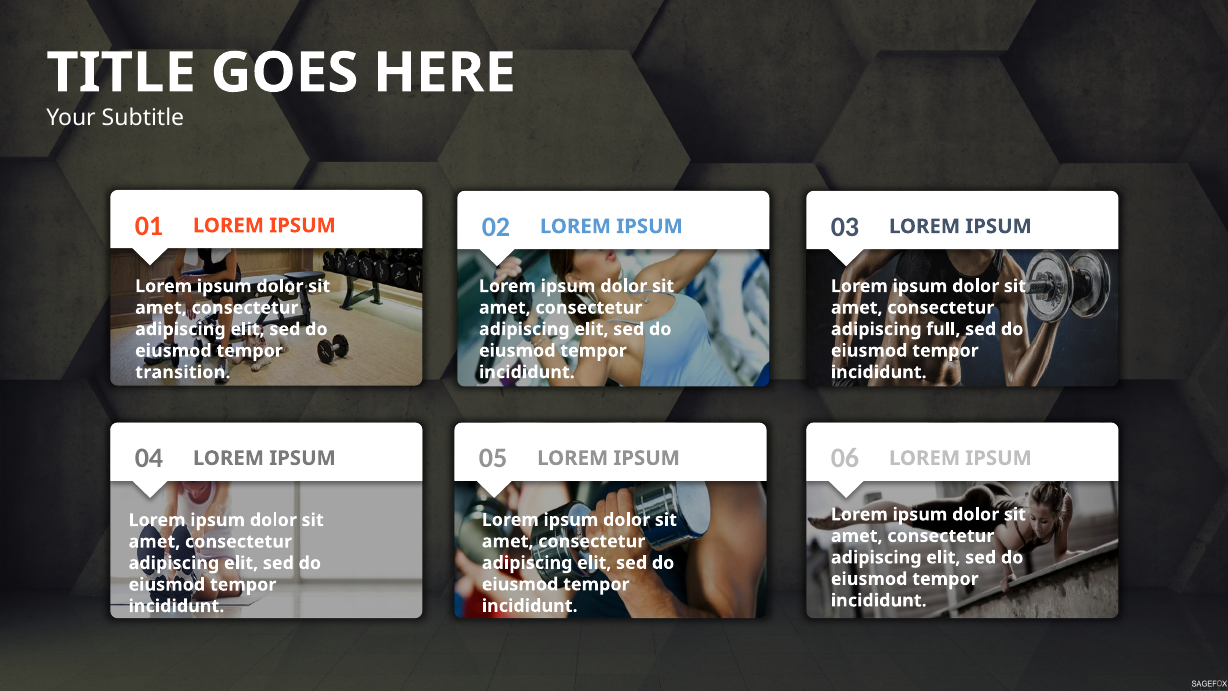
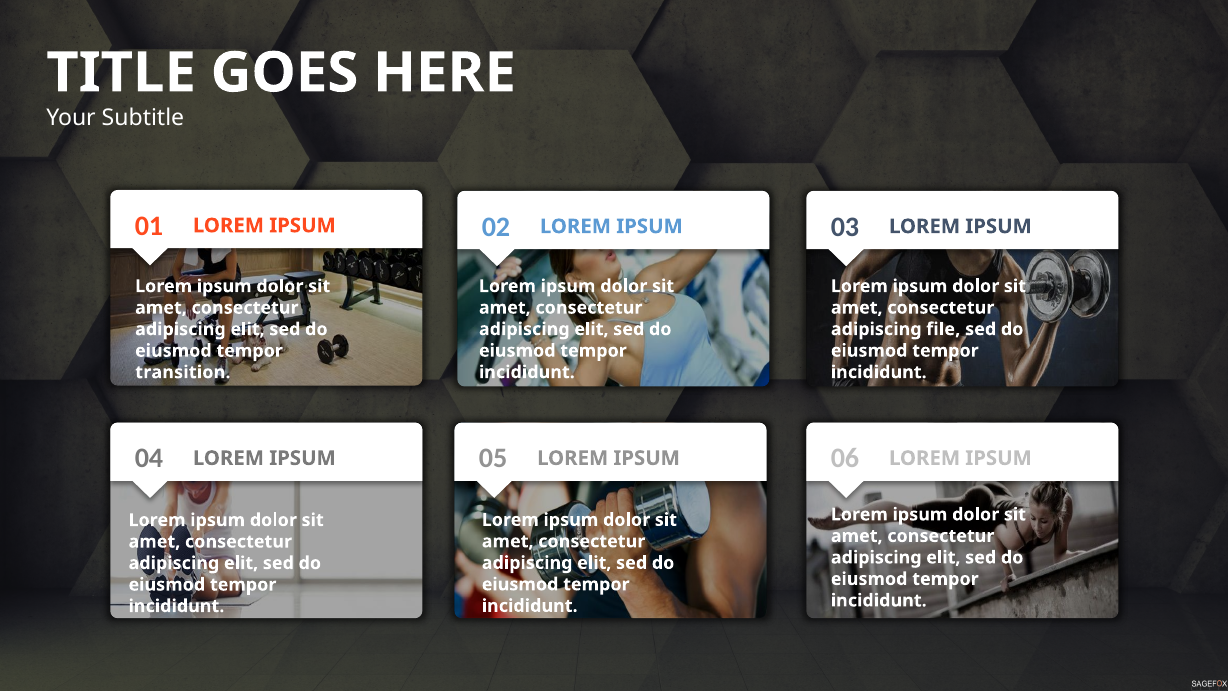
full: full -> file
